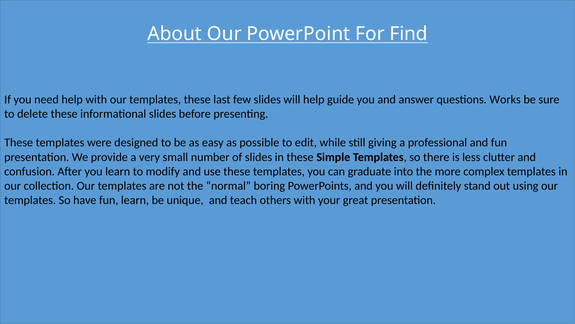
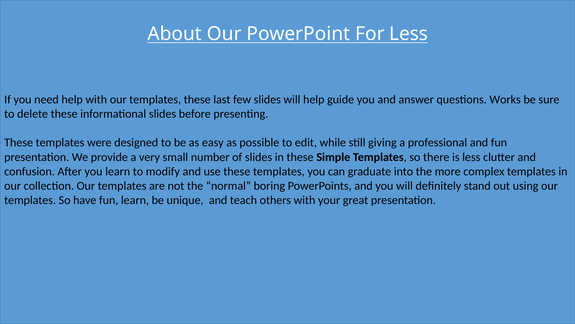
For Find: Find -> Less
